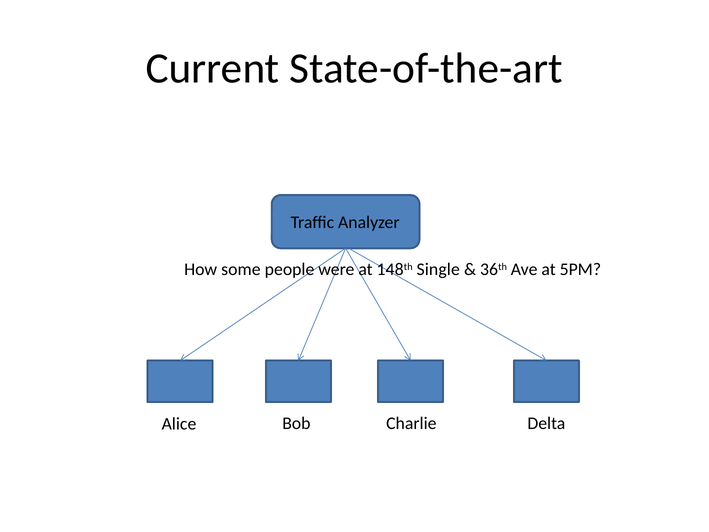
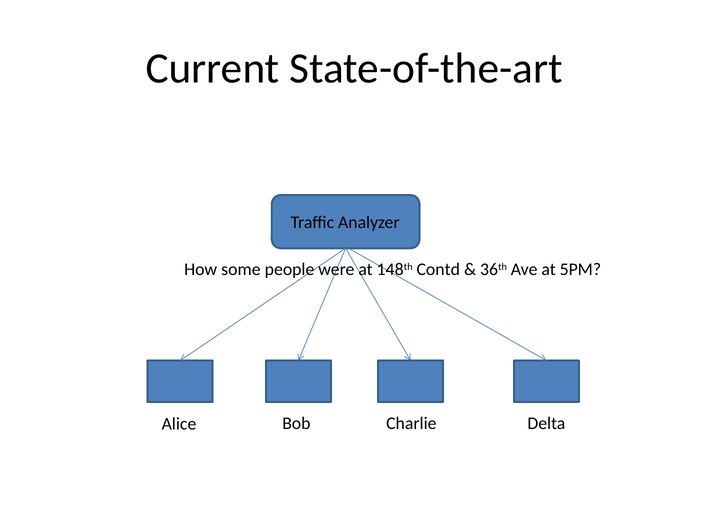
Single: Single -> Contd
